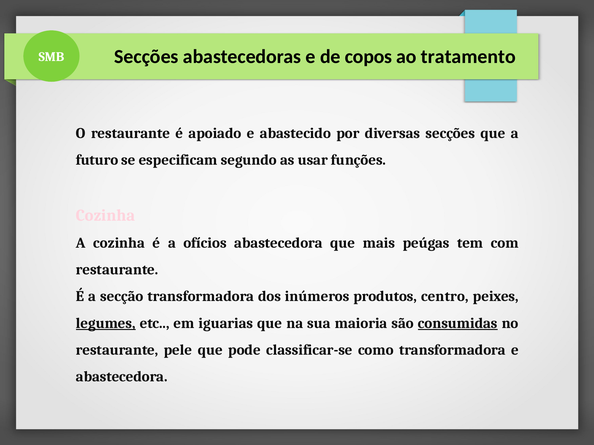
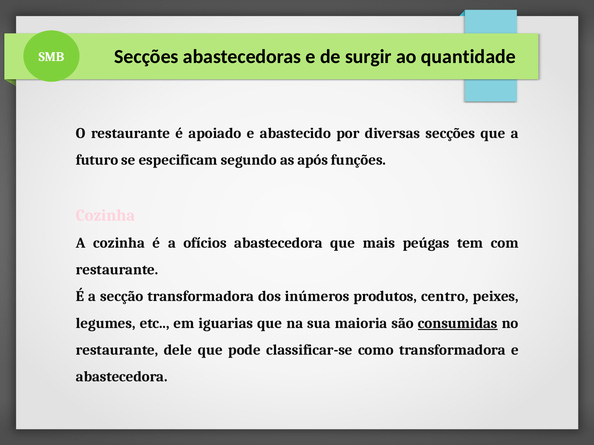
copos: copos -> surgir
tratamento: tratamento -> quantidade
usar: usar -> após
legumes underline: present -> none
pele: pele -> dele
